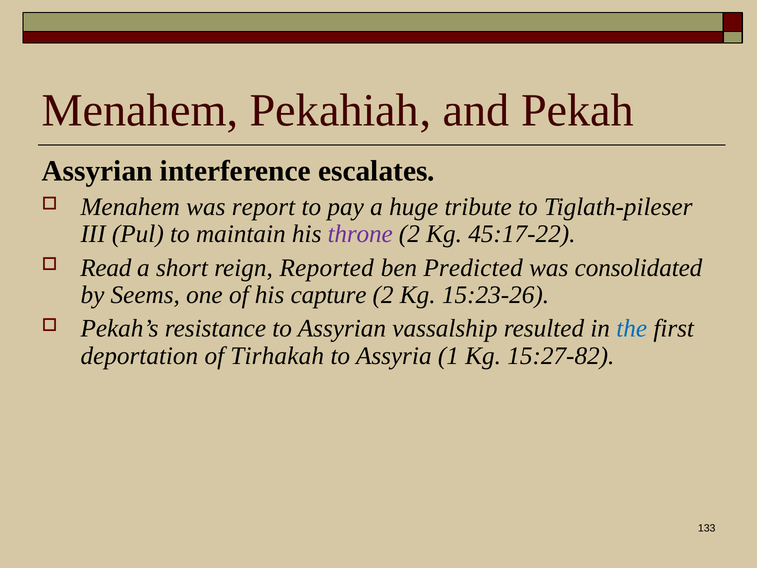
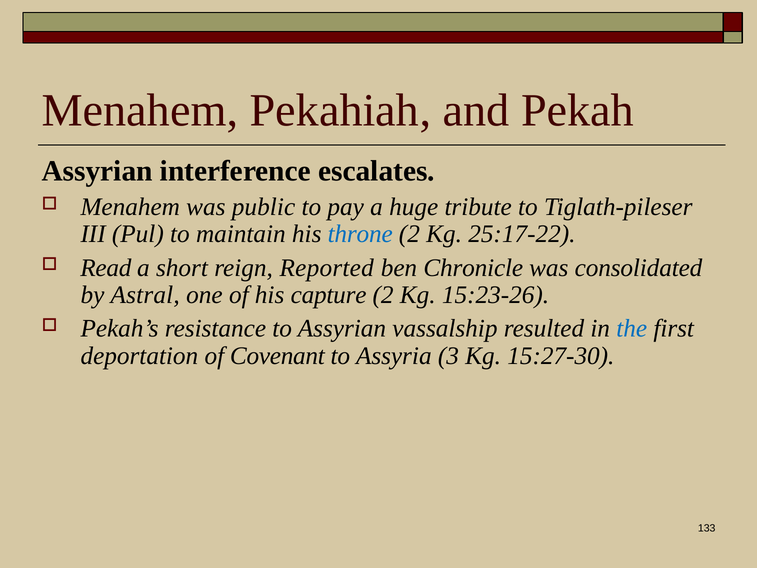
report: report -> public
throne colour: purple -> blue
45:17-22: 45:17-22 -> 25:17-22
Predicted: Predicted -> Chronicle
Seems: Seems -> Astral
Tirhakah: Tirhakah -> Covenant
1: 1 -> 3
15:27-82: 15:27-82 -> 15:27-30
